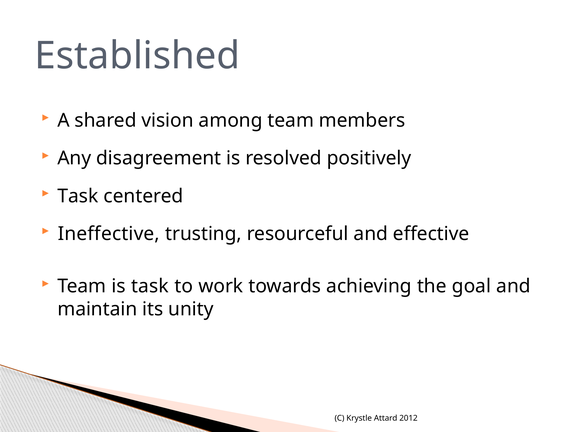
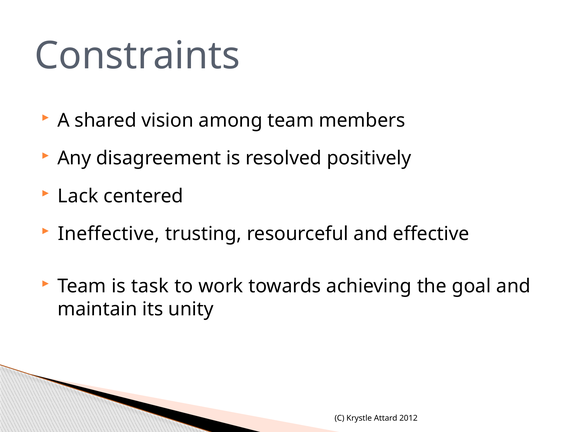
Established: Established -> Constraints
Task at (78, 196): Task -> Lack
